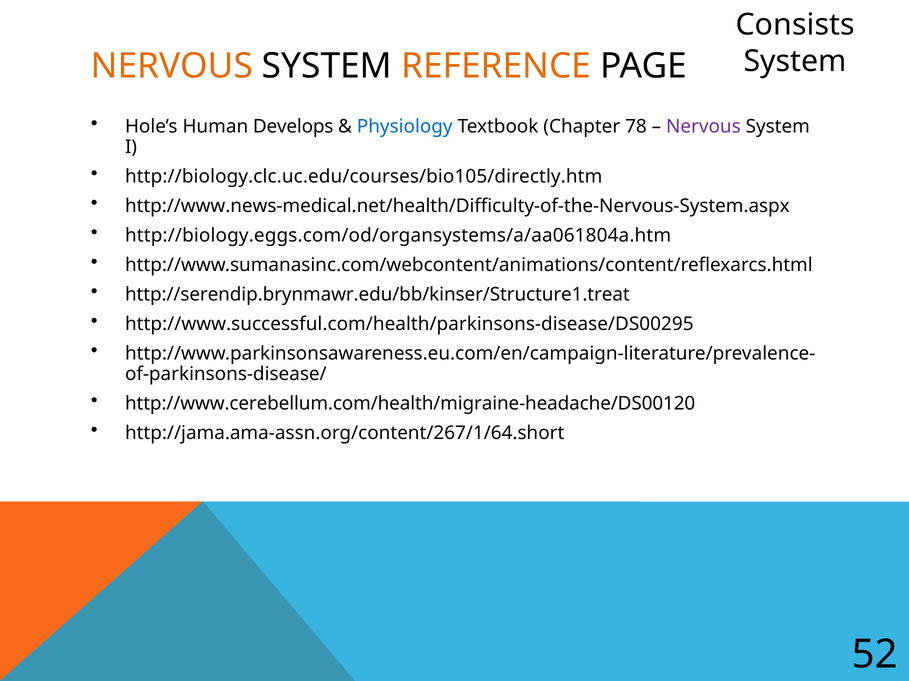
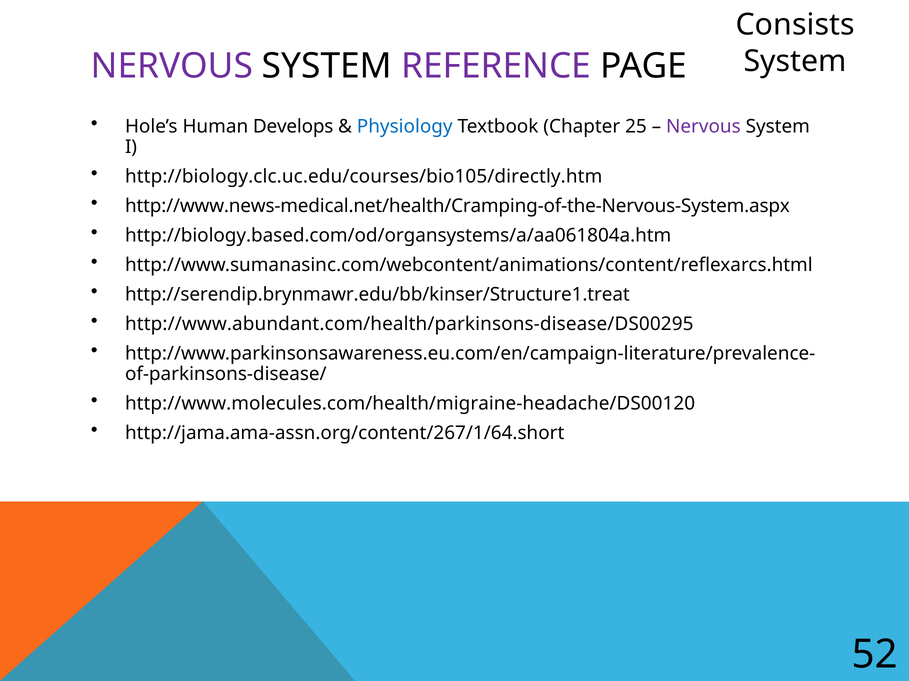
NERVOUS at (172, 66) colour: orange -> purple
REFERENCE colour: orange -> purple
78: 78 -> 25
http://www.news-medical.net/health/Difficulty-of-the-Nervous-System.aspx: http://www.news-medical.net/health/Difficulty-of-the-Nervous-System.aspx -> http://www.news-medical.net/health/Cramping-of-the-Nervous-System.aspx
http://biology.eggs.com/od/organsystems/a/aa061804a.htm: http://biology.eggs.com/od/organsystems/a/aa061804a.htm -> http://biology.based.com/od/organsystems/a/aa061804a.htm
http://www.successful.com/health/parkinsons-disease/DS00295: http://www.successful.com/health/parkinsons-disease/DS00295 -> http://www.abundant.com/health/parkinsons-disease/DS00295
http://www.cerebellum.com/health/migraine-headache/DS00120: http://www.cerebellum.com/health/migraine-headache/DS00120 -> http://www.molecules.com/health/migraine-headache/DS00120
